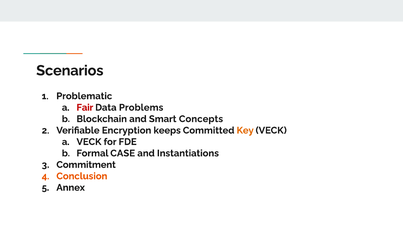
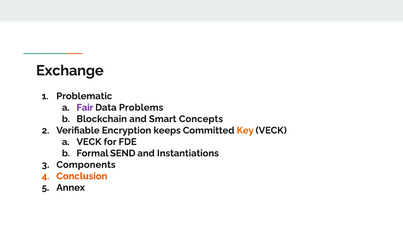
Scenarios: Scenarios -> Exchange
Fair colour: red -> purple
CASE: CASE -> SEND
Commitment: Commitment -> Components
